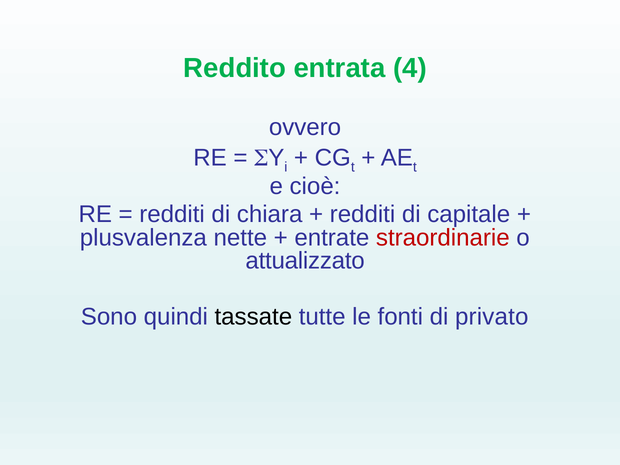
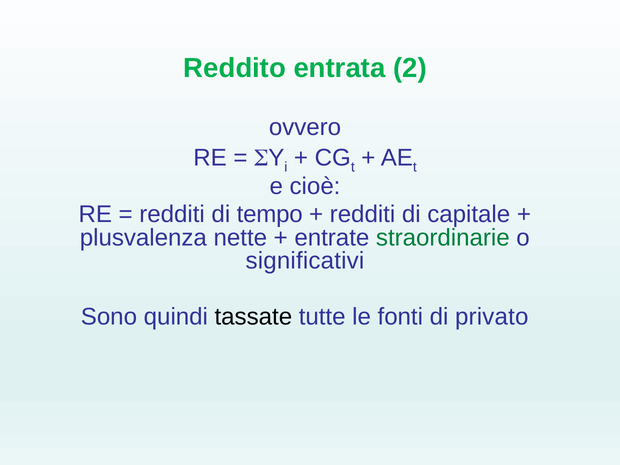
4: 4 -> 2
chiara: chiara -> tempo
straordinarie colour: red -> green
attualizzato: attualizzato -> significativi
